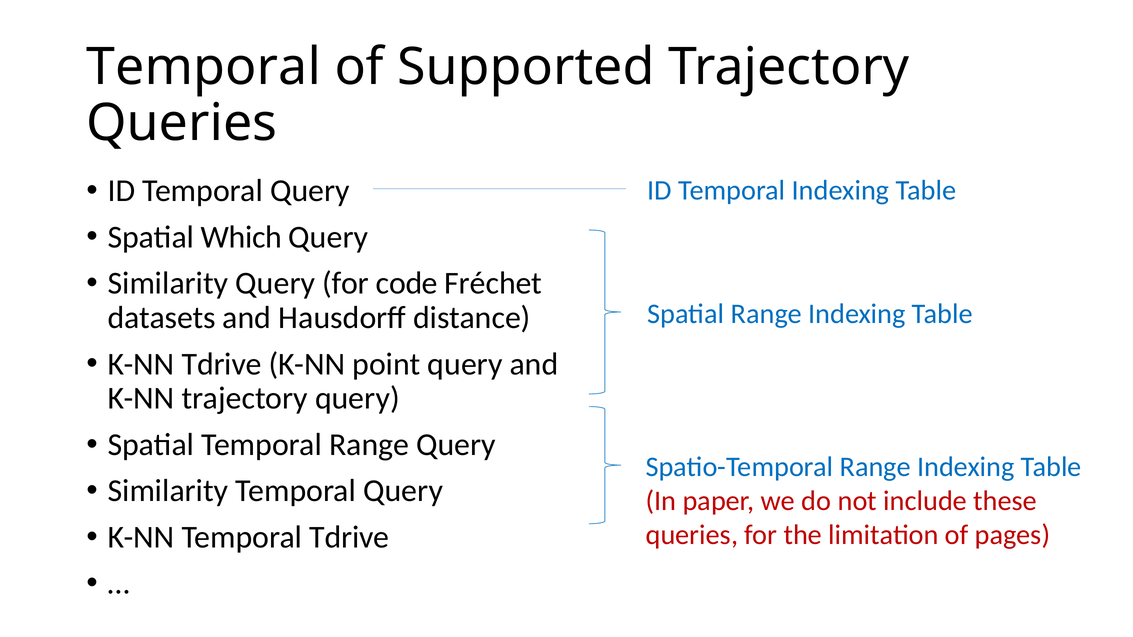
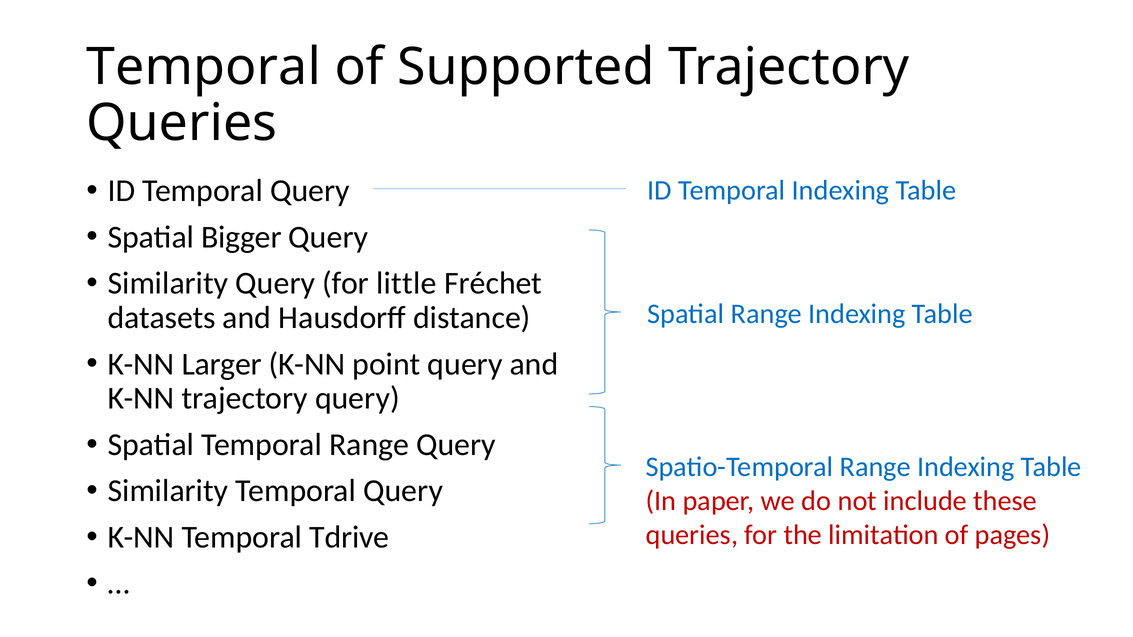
Which: Which -> Bigger
code: code -> little
K-NN Tdrive: Tdrive -> Larger
